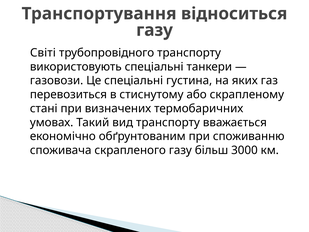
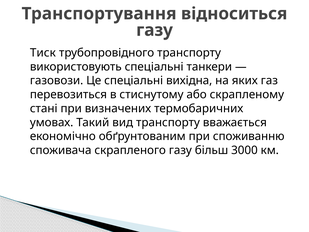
Світі: Світі -> Тиск
густина: густина -> вихідна
